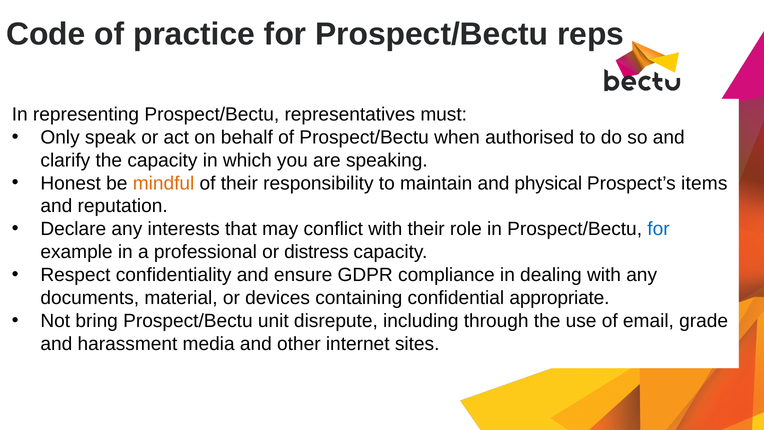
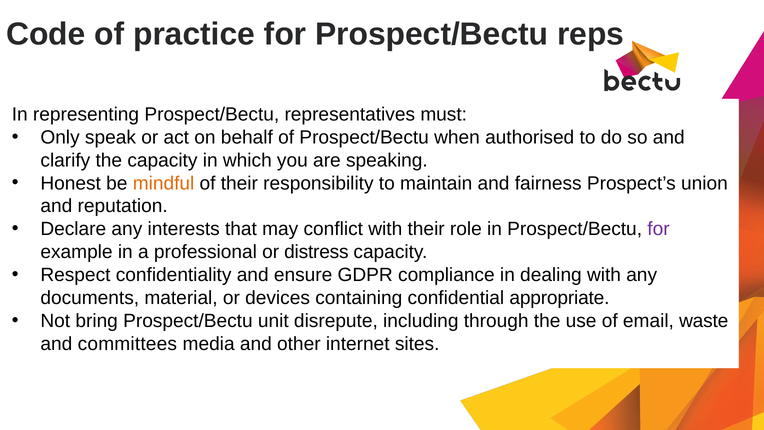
physical: physical -> fairness
items: items -> union
for at (659, 229) colour: blue -> purple
grade: grade -> waste
harassment: harassment -> committees
